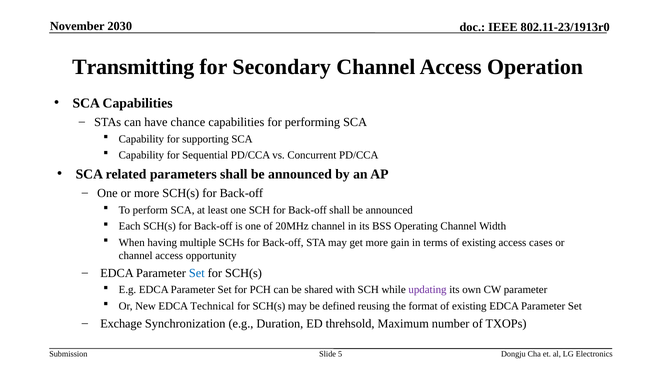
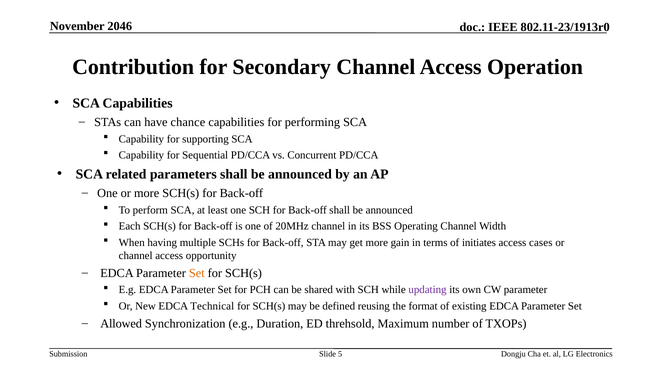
2030: 2030 -> 2046
Transmitting: Transmitting -> Contribution
terms of existing: existing -> initiates
Set at (197, 273) colour: blue -> orange
Exchage: Exchage -> Allowed
